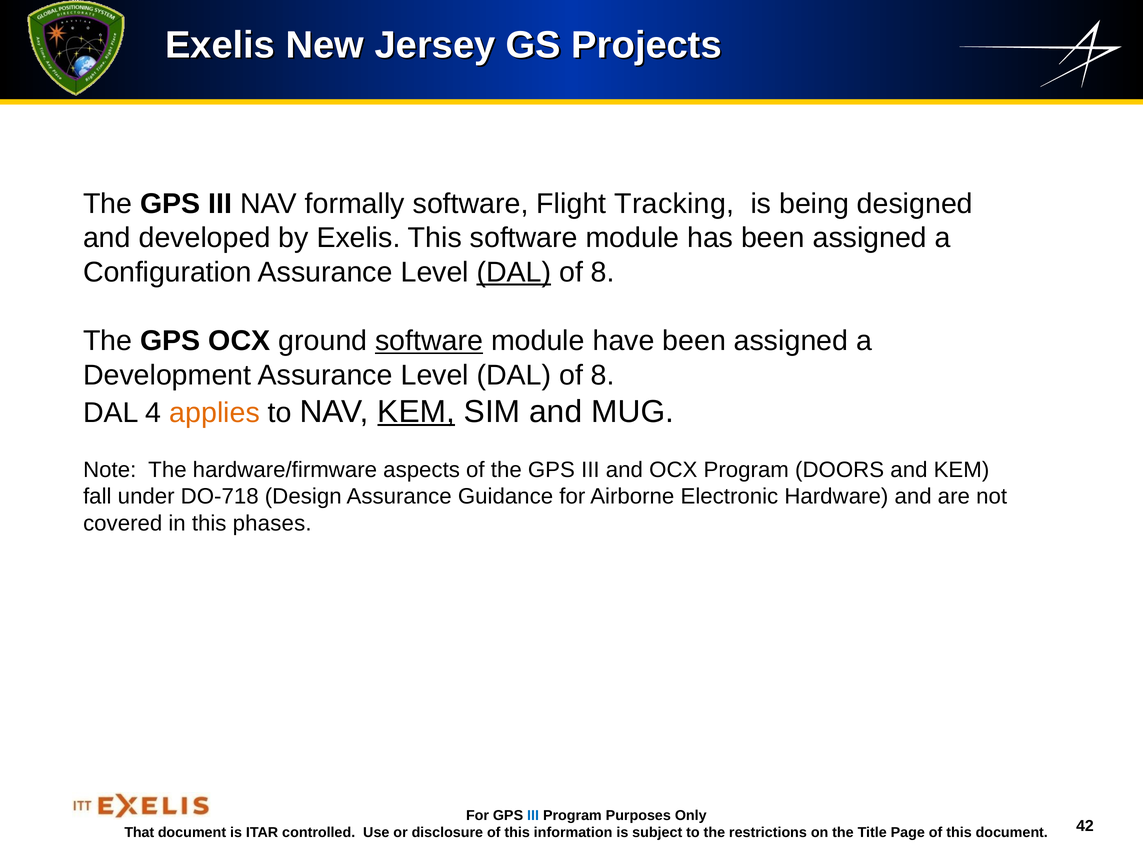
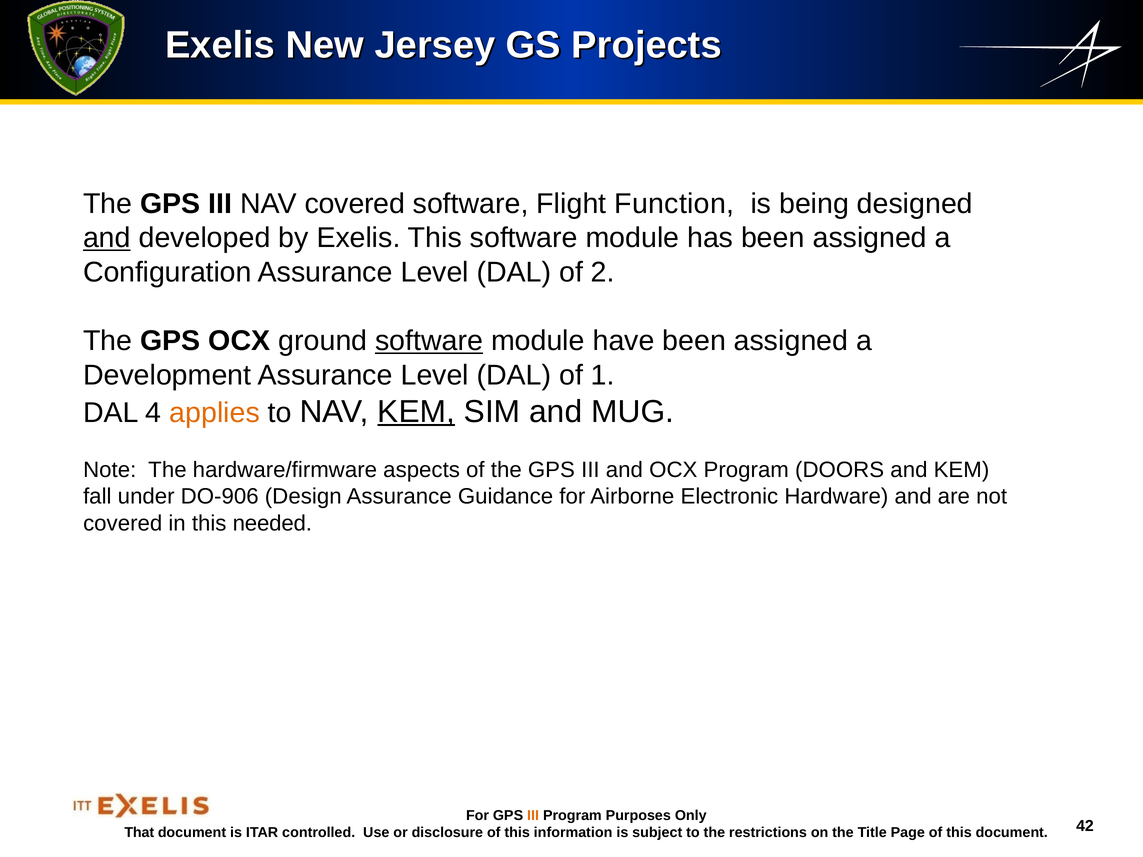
NAV formally: formally -> covered
Tracking: Tracking -> Function
and at (107, 238) underline: none -> present
DAL at (514, 272) underline: present -> none
8 at (603, 272): 8 -> 2
8 at (603, 375): 8 -> 1
DO-718: DO-718 -> DO-906
phases: phases -> needed
III at (533, 816) colour: blue -> orange
